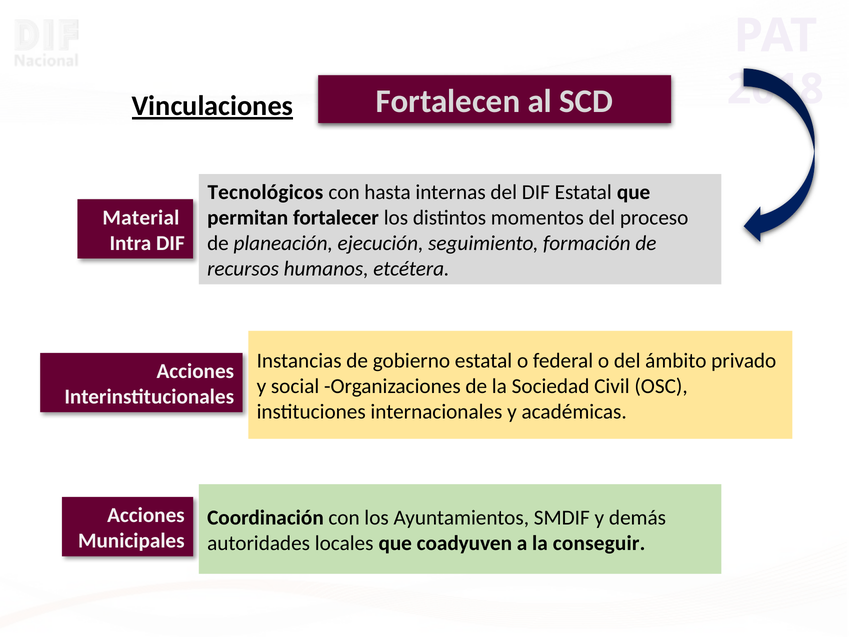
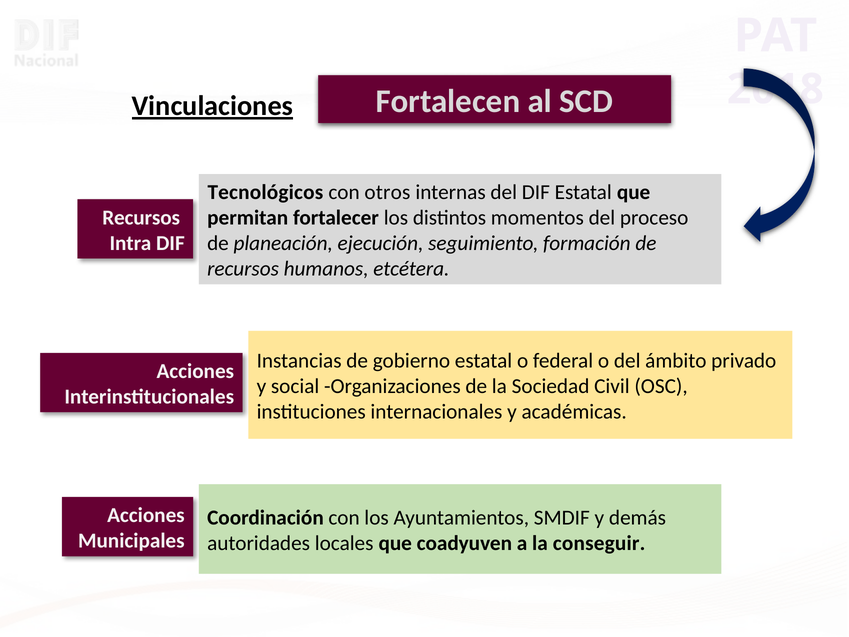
hasta: hasta -> otros
Material at (141, 217): Material -> Recursos
